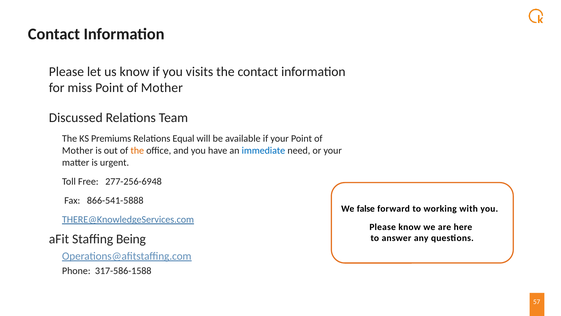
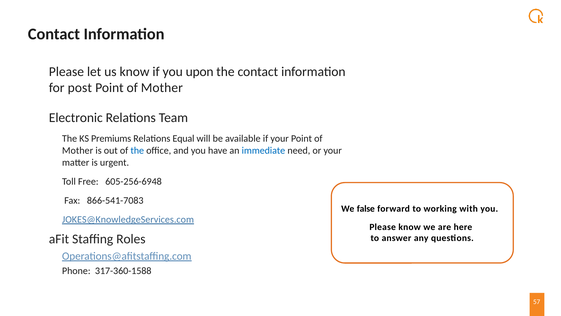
visits: visits -> upon
miss: miss -> post
Discussed: Discussed -> Electronic
the at (137, 150) colour: orange -> blue
277-256-6948: 277-256-6948 -> 605-256-6948
866-541-5888: 866-541-5888 -> 866-541-7083
THERE@KnowledgeServices.com: THERE@KnowledgeServices.com -> JOKES@KnowledgeServices.com
Being: Being -> Roles
317-586-1588: 317-586-1588 -> 317-360-1588
